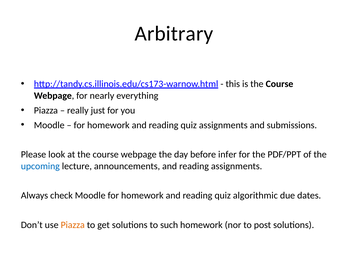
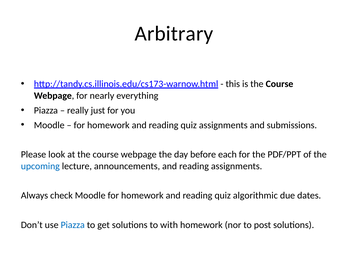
infer: infer -> each
Piazza at (73, 225) colour: orange -> blue
such: such -> with
